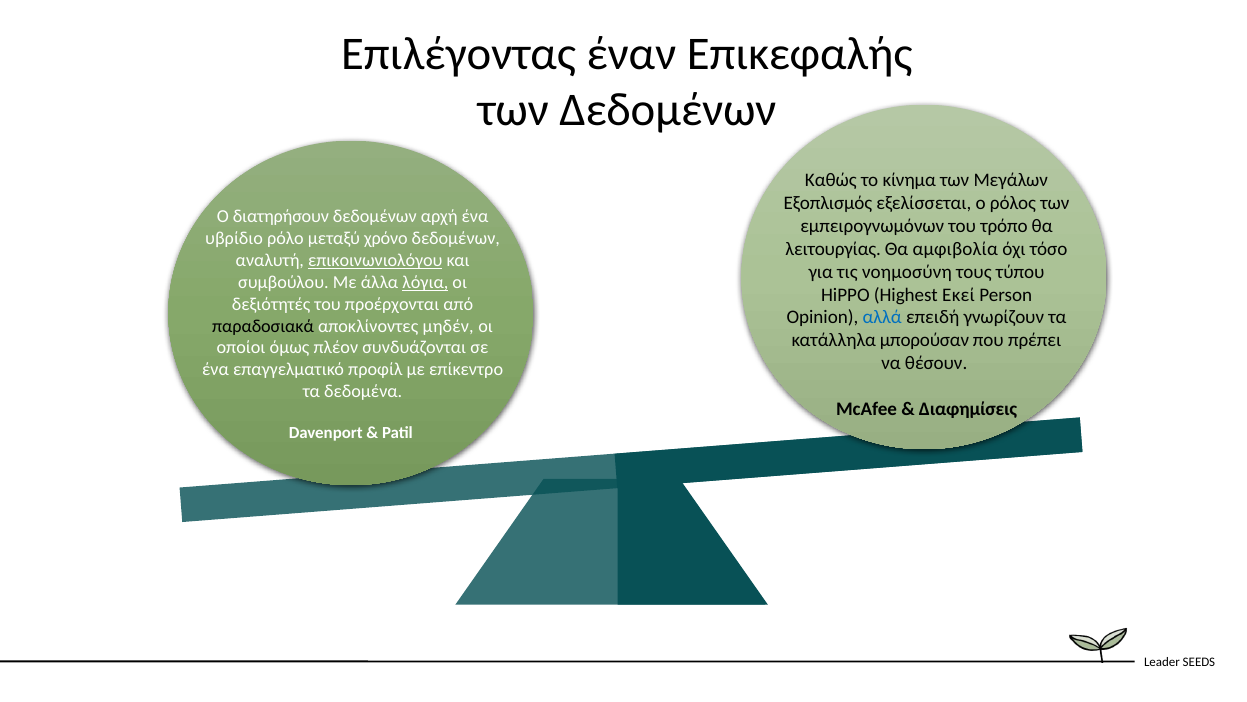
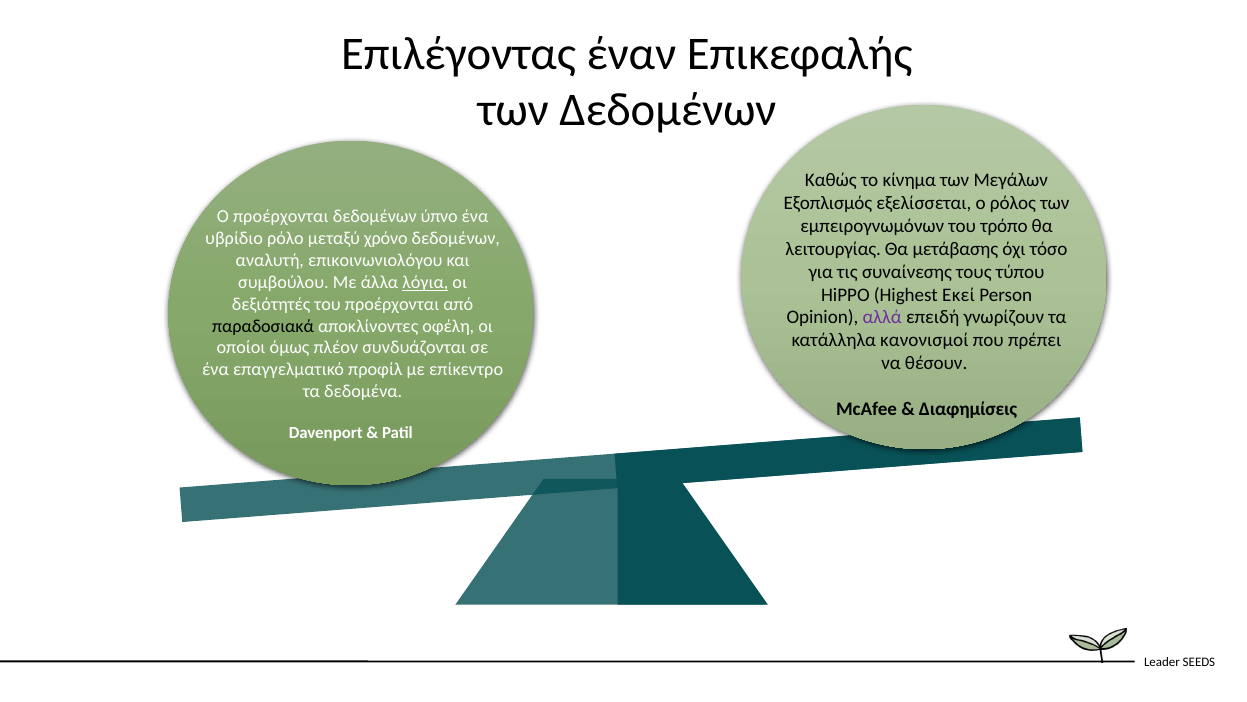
Ο διατηρήσουν: διατηρήσουν -> προέρχονται
αρχή: αρχή -> ύπνο
αμφιβολία: αμφιβολία -> μετάβασης
επικοινωνιολόγου underline: present -> none
νοημοσύνη: νοημοσύνη -> συναίνεσης
αλλά colour: blue -> purple
μηδέν: μηδέν -> οφέλη
μπορούσαν: μπορούσαν -> κανονισμοί
